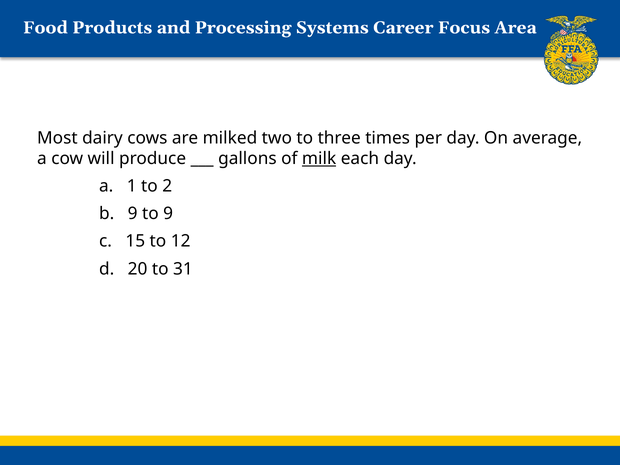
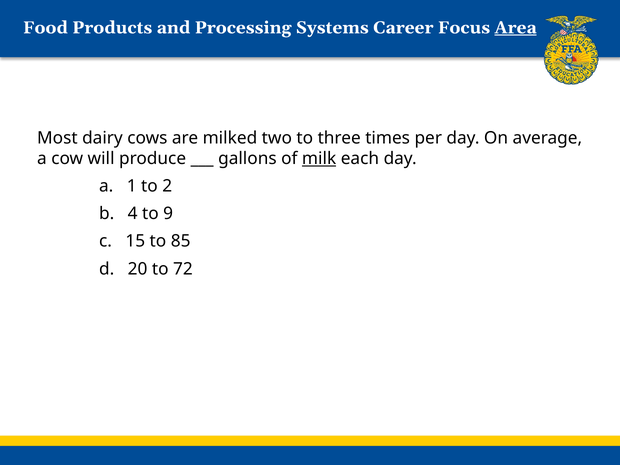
Area underline: none -> present
b 9: 9 -> 4
12: 12 -> 85
31: 31 -> 72
